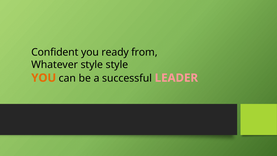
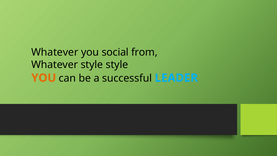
Confident at (55, 52): Confident -> Whatever
ready: ready -> social
LEADER colour: pink -> light blue
